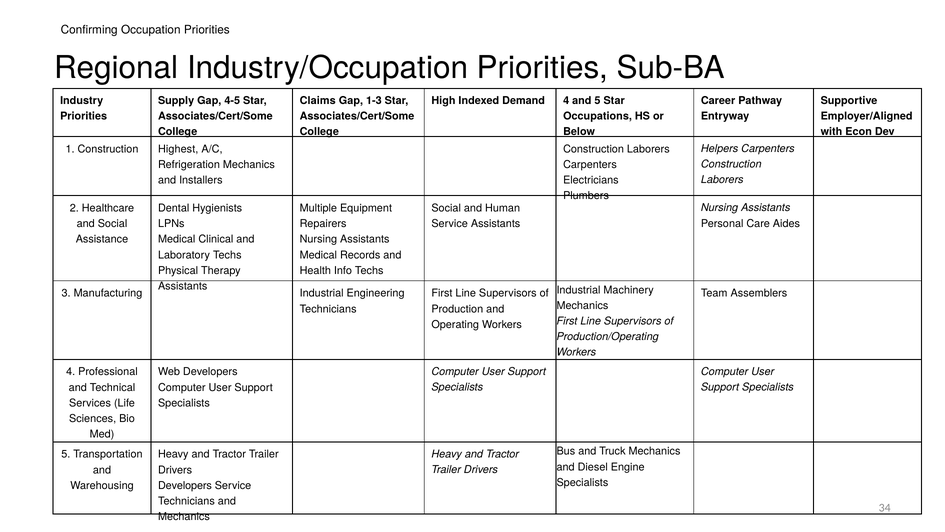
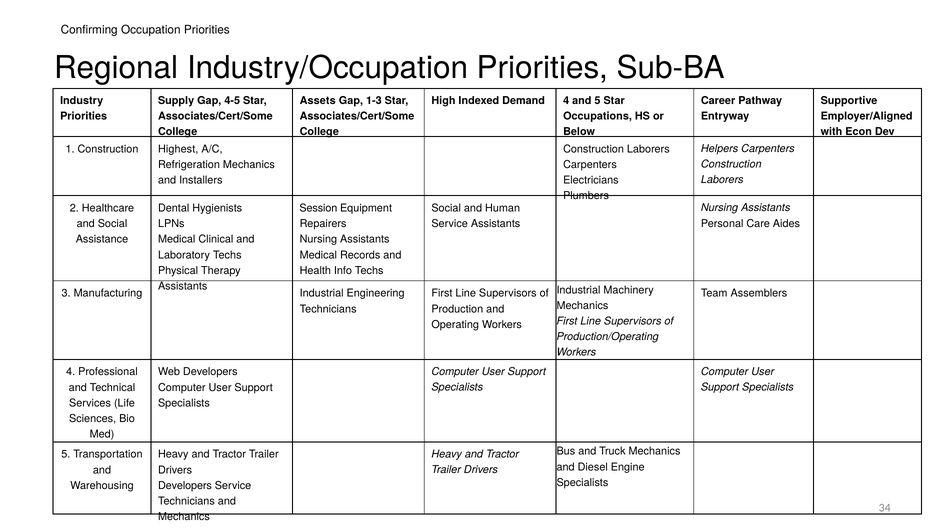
Claims: Claims -> Assets
Multiple: Multiple -> Session
